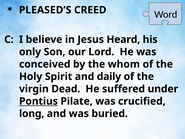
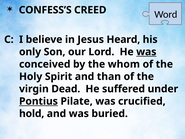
PLEASED’S: PLEASED’S -> CONFESS’S
was at (146, 52) underline: none -> present
daily: daily -> than
long: long -> hold
